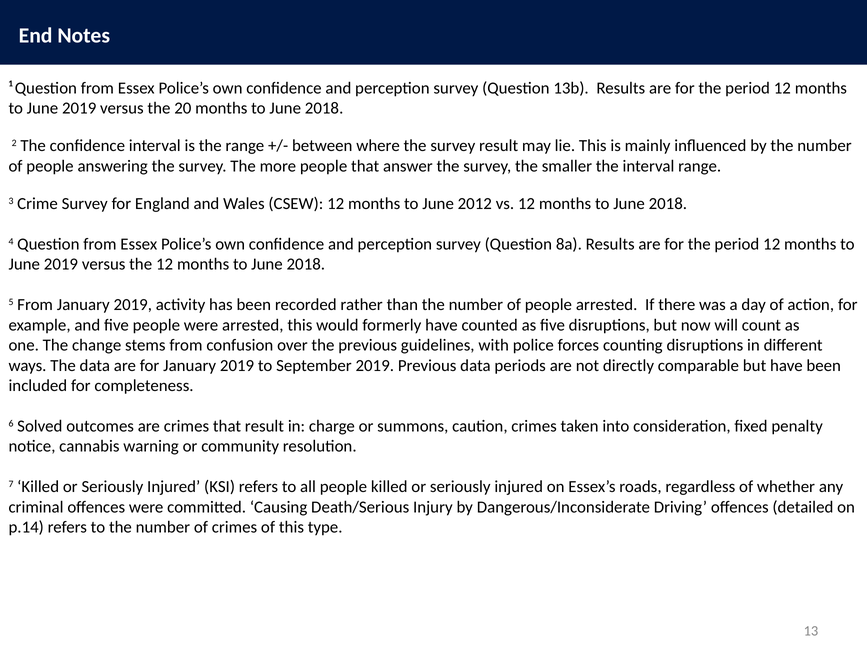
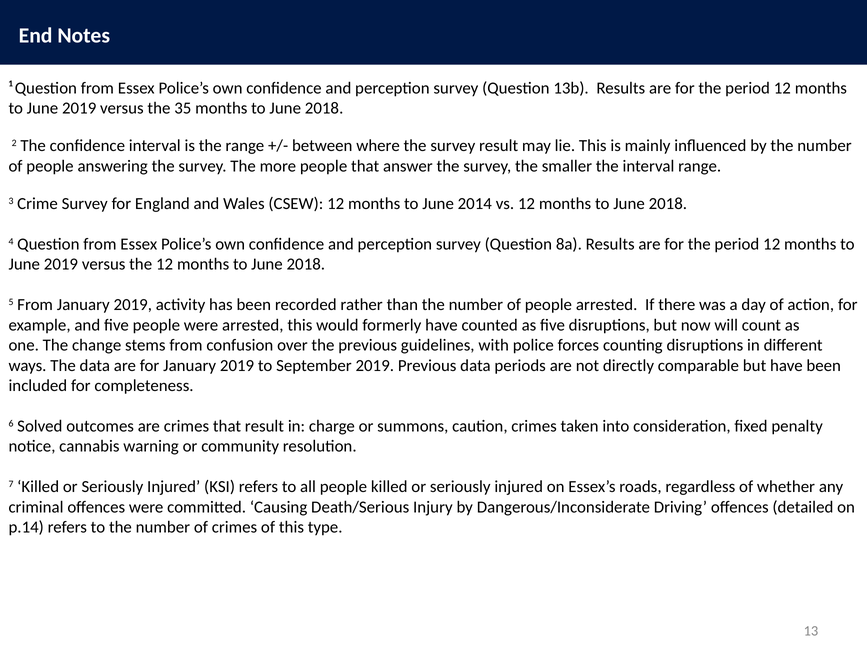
20: 20 -> 35
2012: 2012 -> 2014
